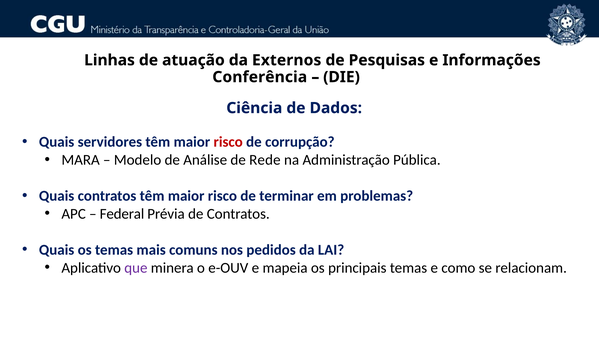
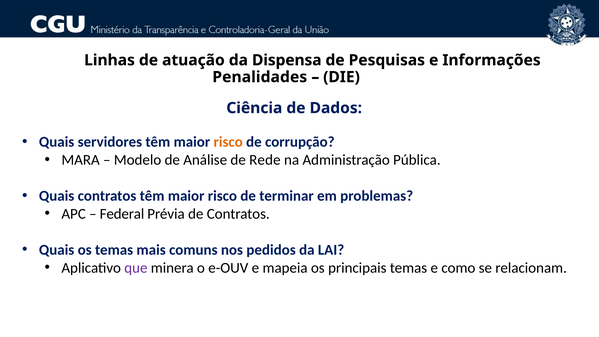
Externos: Externos -> Dispensa
Conferência: Conferência -> Penalidades
risco at (228, 142) colour: red -> orange
